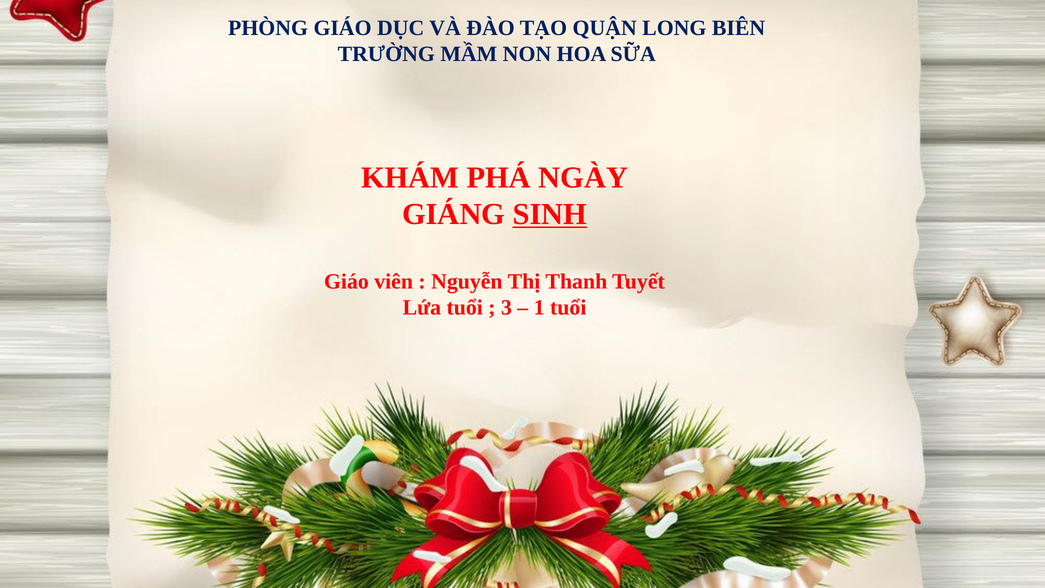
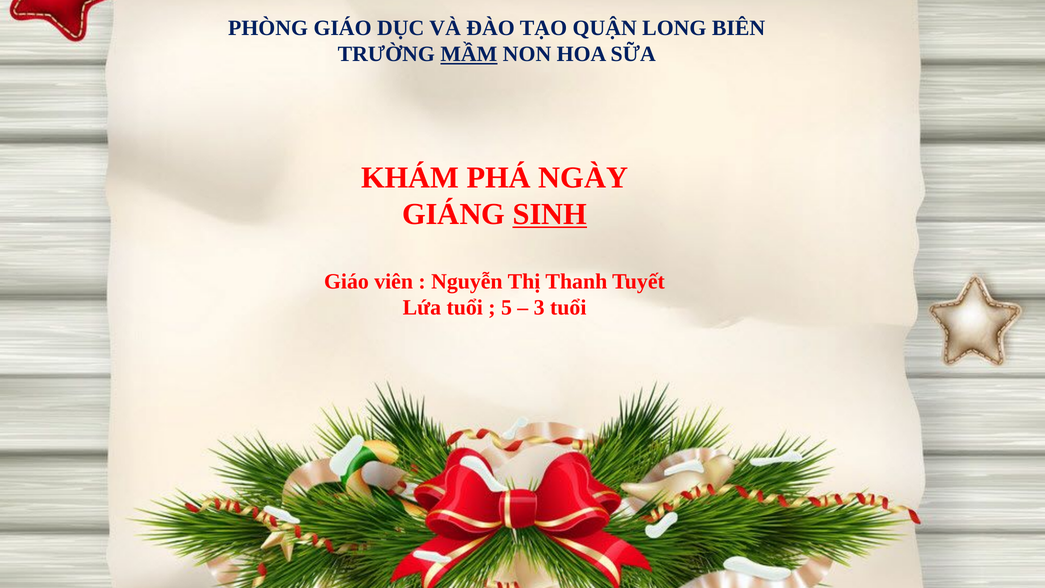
MẦM underline: none -> present
3: 3 -> 5
1: 1 -> 3
